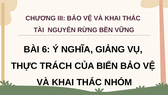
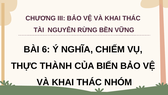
GIẢNG: GIẢNG -> CHIẾM
TRÁCH: TRÁCH -> THÀNH
